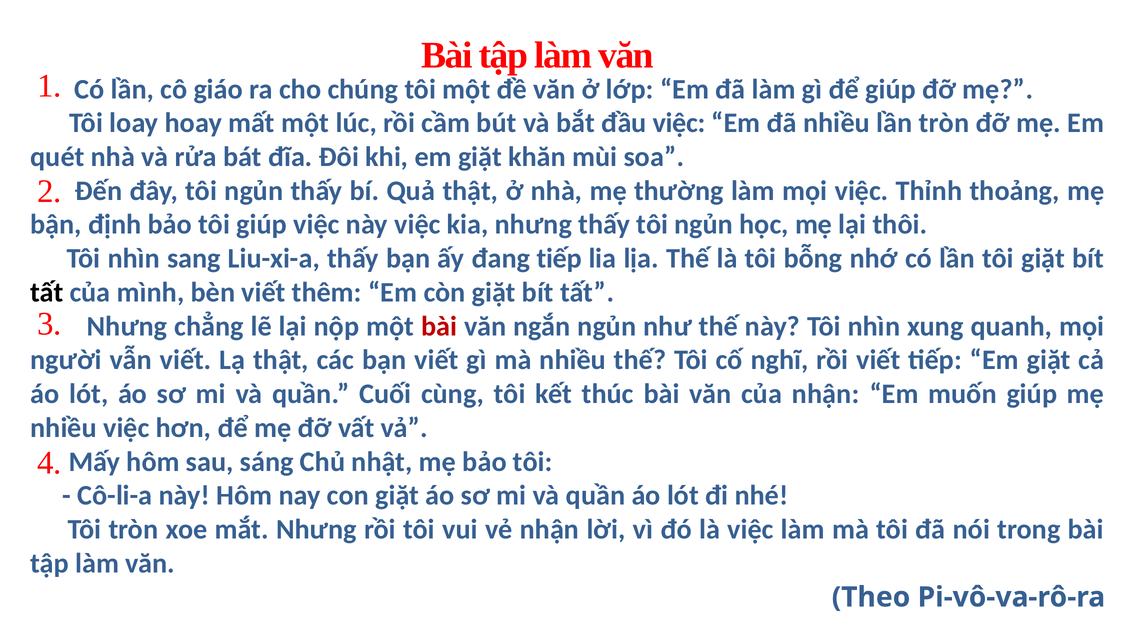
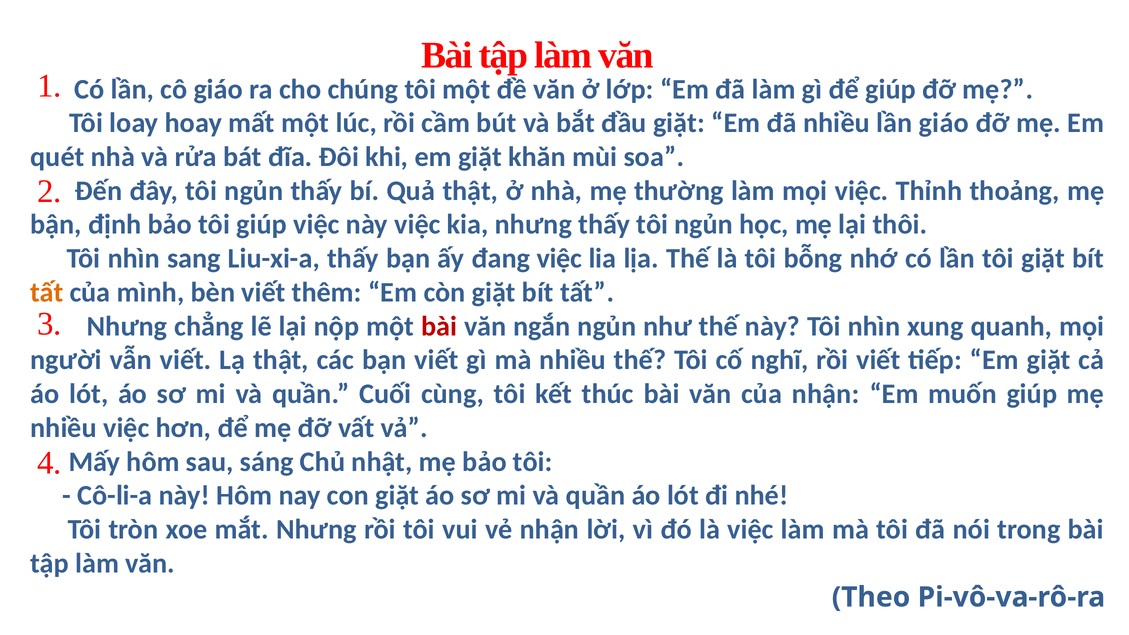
đầu việc: việc -> giặt
lần tròn: tròn -> giáo
đang tiếp: tiếp -> việc
tất at (47, 292) colour: black -> orange
